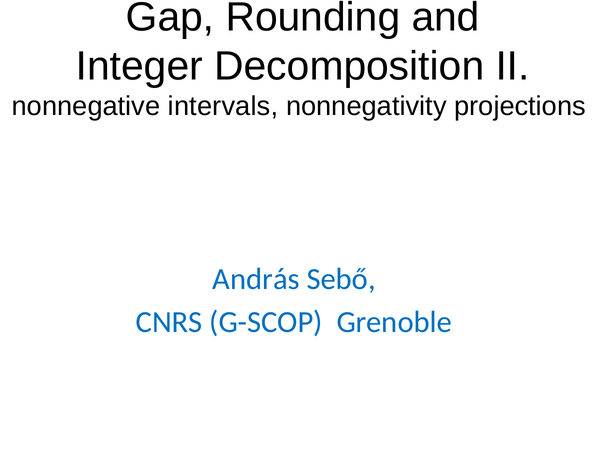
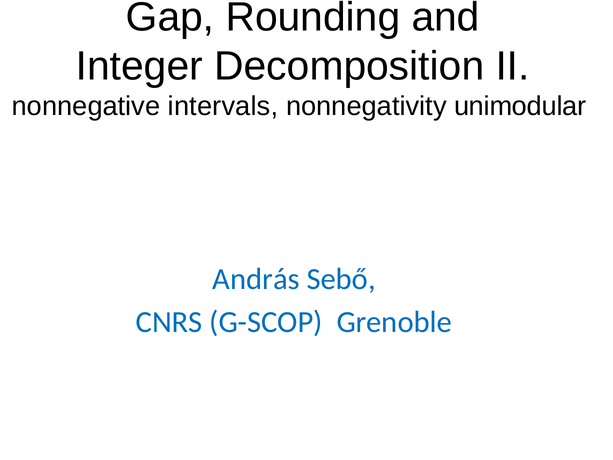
projections: projections -> unimodular
